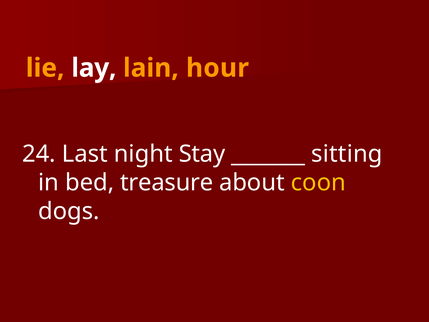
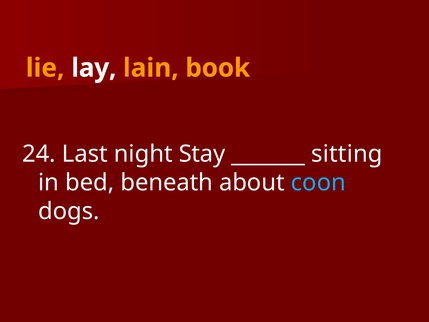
hour: hour -> book
treasure: treasure -> beneath
coon colour: yellow -> light blue
